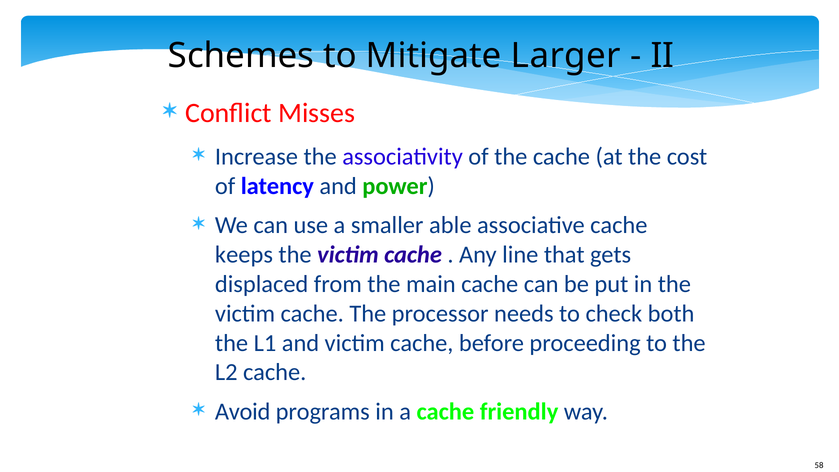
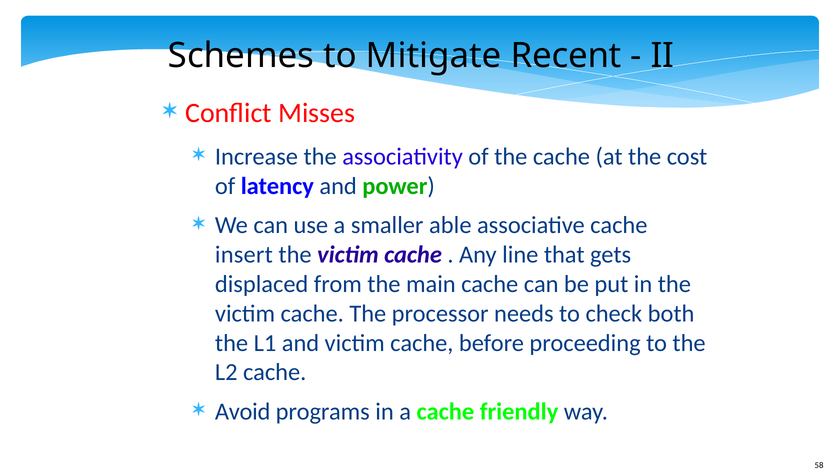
Larger: Larger -> Recent
keeps: keeps -> insert
